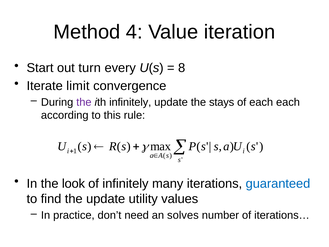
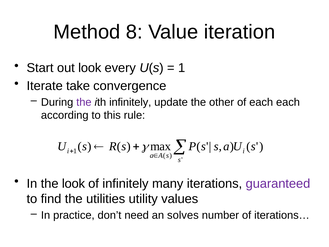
4: 4 -> 8
out turn: turn -> look
8 at (182, 68): 8 -> 1
limit: limit -> take
stays: stays -> other
guaranteed colour: blue -> purple
the update: update -> utilities
